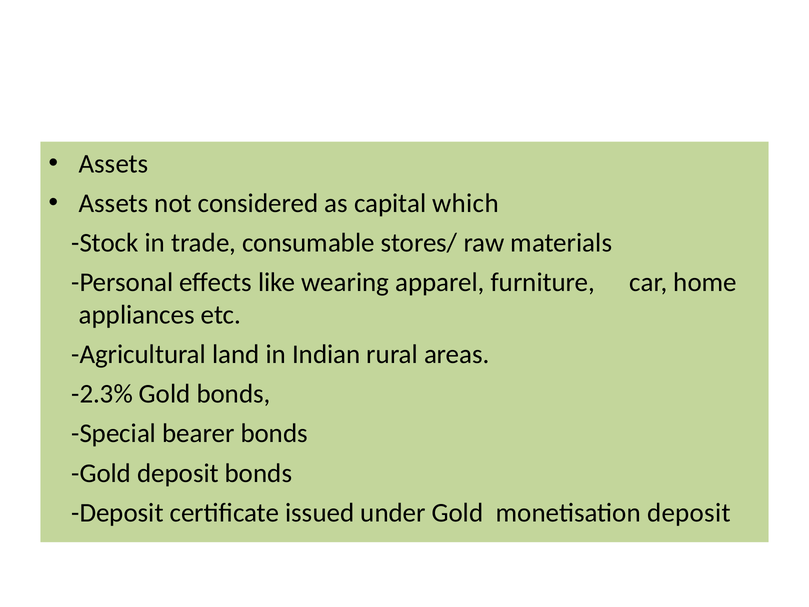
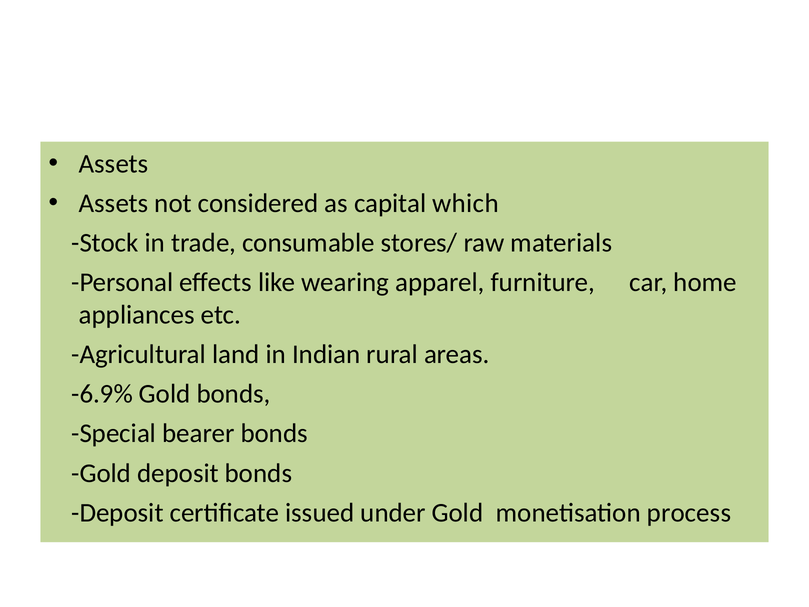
-2.3%: -2.3% -> -6.9%
monetisation deposit: deposit -> process
